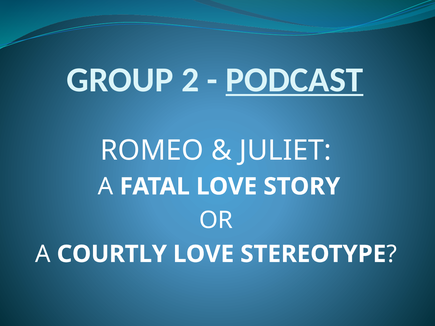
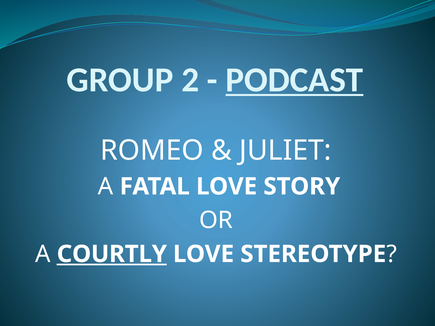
COURTLY underline: none -> present
